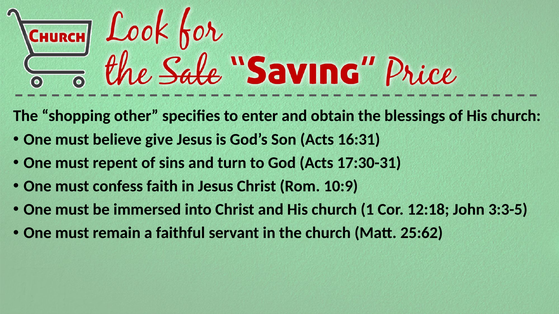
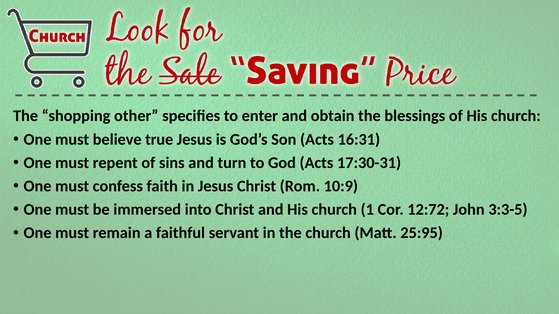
give: give -> true
12:18: 12:18 -> 12:72
25:62: 25:62 -> 25:95
